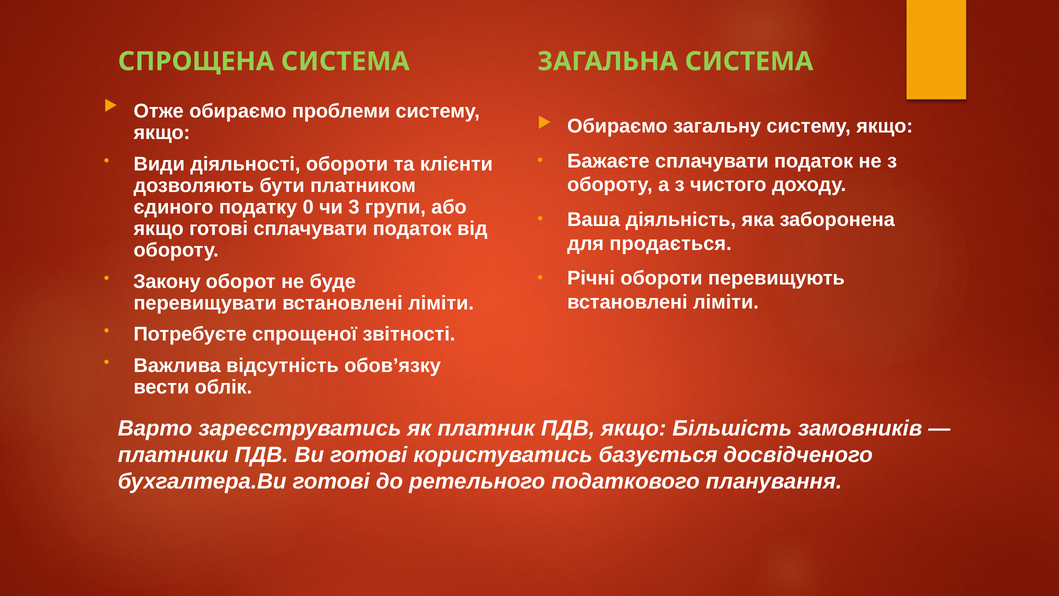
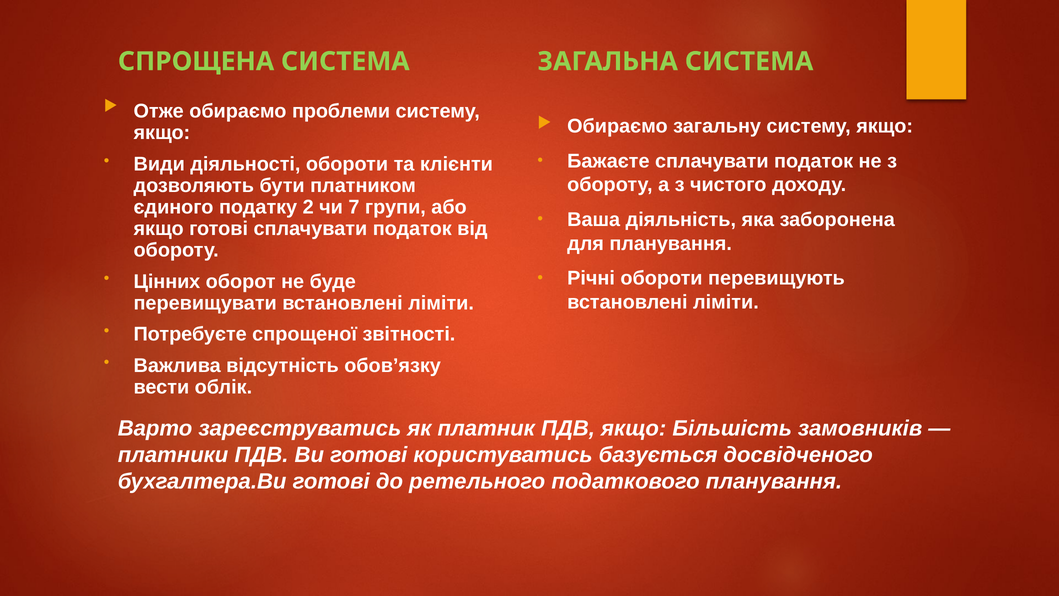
0: 0 -> 2
3: 3 -> 7
для продається: продається -> планування
Закону: Закону -> Цінних
